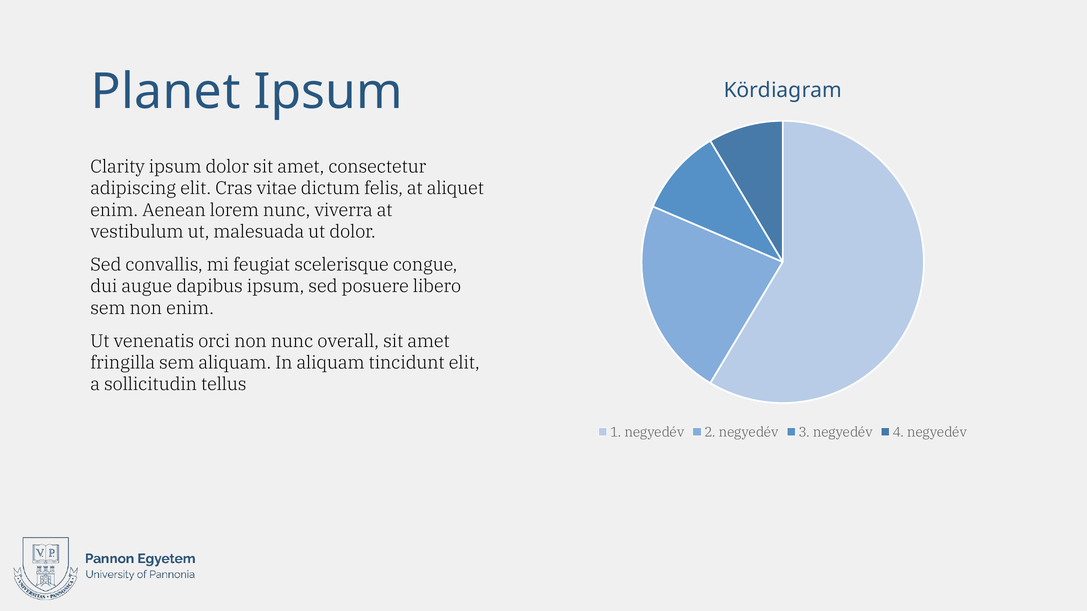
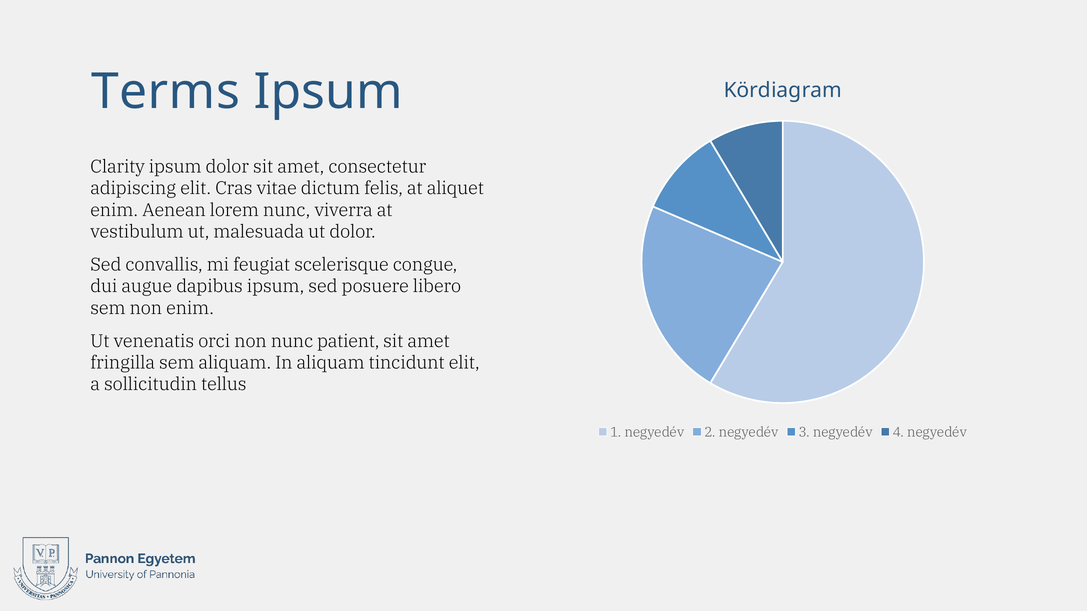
Planet: Planet -> Terms
overall: overall -> patient
